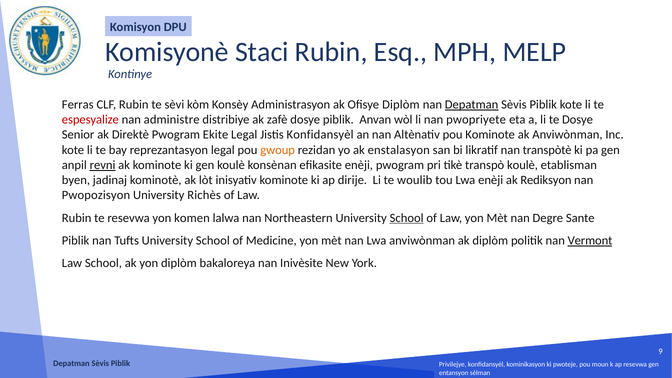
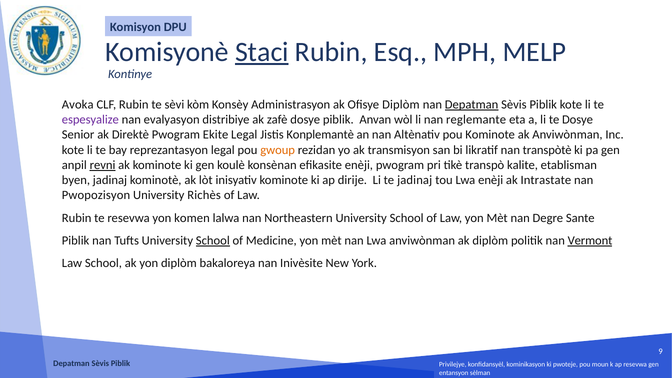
Staci underline: none -> present
Ferras: Ferras -> Avoka
espesyalize colour: red -> purple
administre: administre -> evalyasyon
pwopriyete: pwopriyete -> reglemante
Jistis Konfidansyèl: Konfidansyèl -> Konplemantè
enstalasyon: enstalasyon -> transmisyon
transpò koulè: koulè -> kalite
te woulib: woulib -> jadinaj
Rediksyon: Rediksyon -> Intrastate
School at (407, 218) underline: present -> none
School at (213, 241) underline: none -> present
